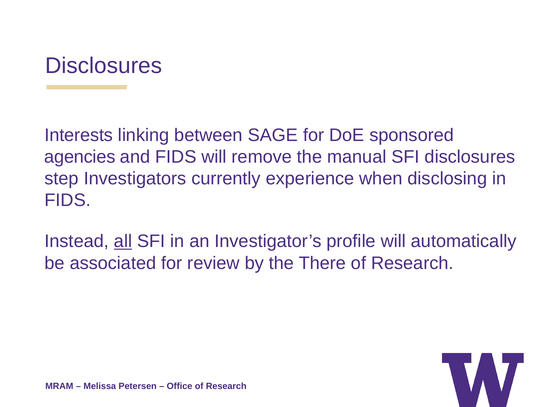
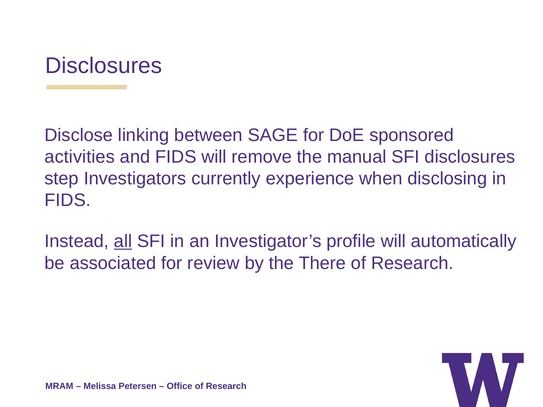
Interests: Interests -> Disclose
agencies: agencies -> activities
